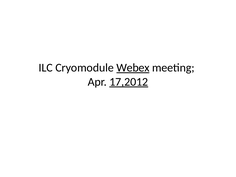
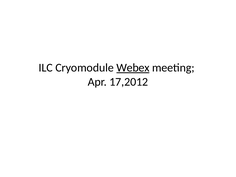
17,2012 underline: present -> none
